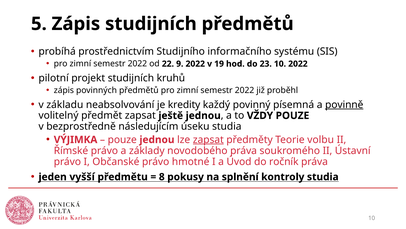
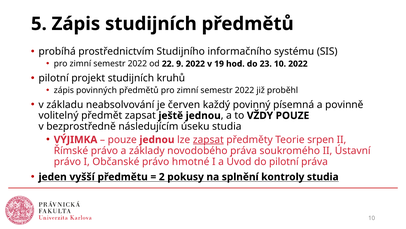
kredity: kredity -> červen
povinně underline: present -> none
volbu: volbu -> srpen
do ročník: ročník -> pilotní
8: 8 -> 2
